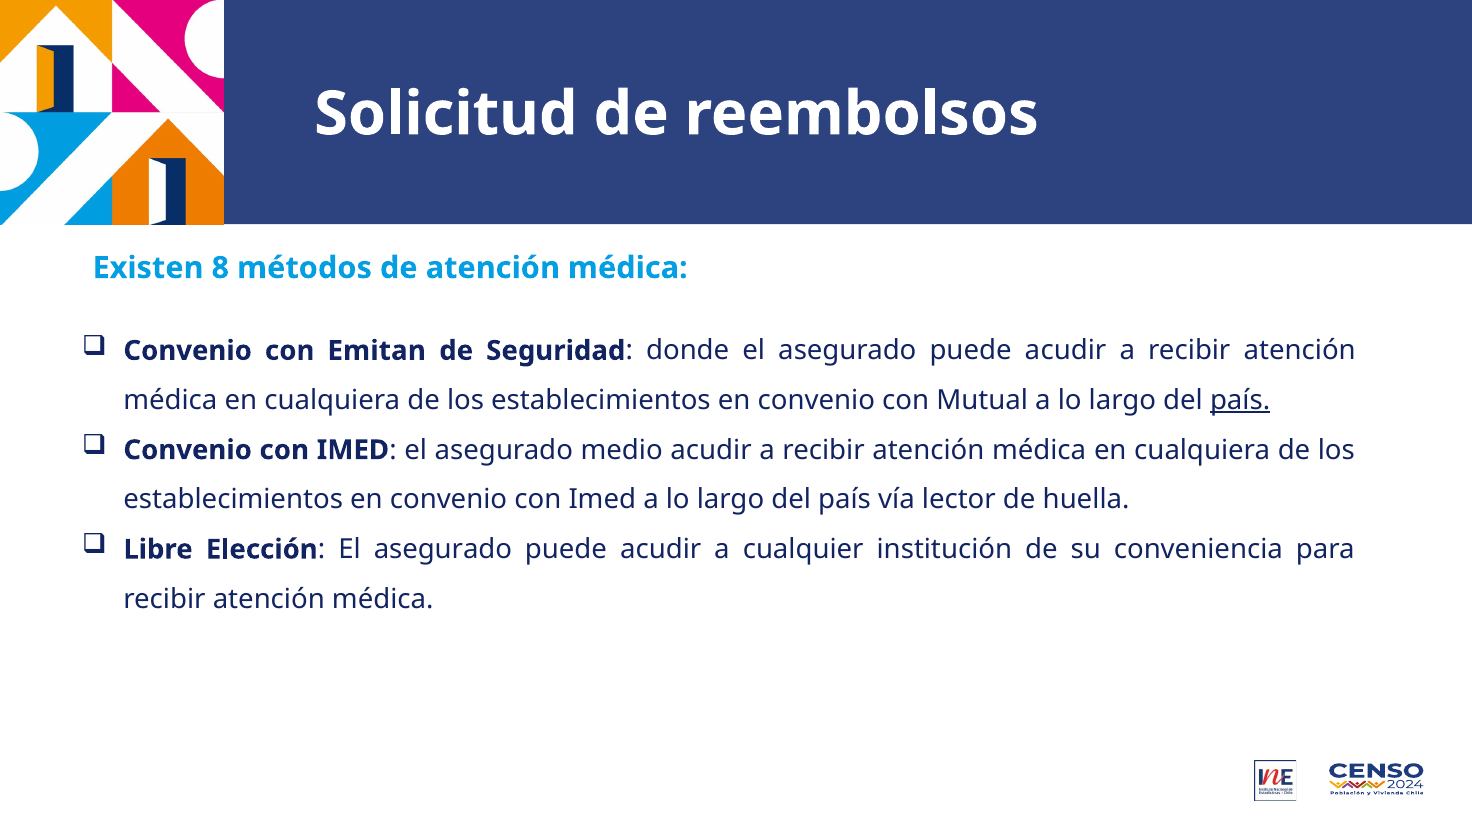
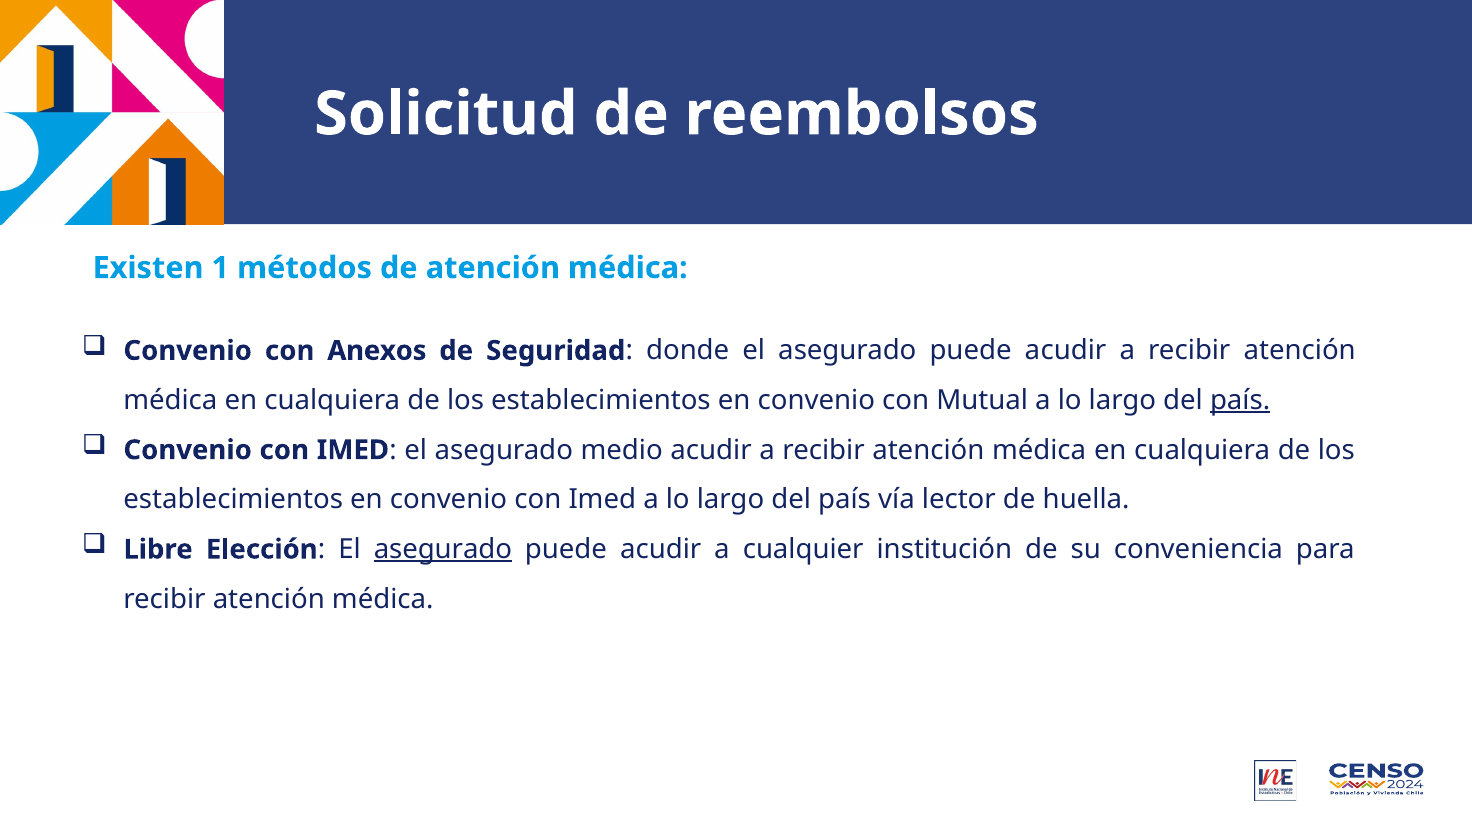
8: 8 -> 1
Emitan: Emitan -> Anexos
asegurado at (443, 549) underline: none -> present
